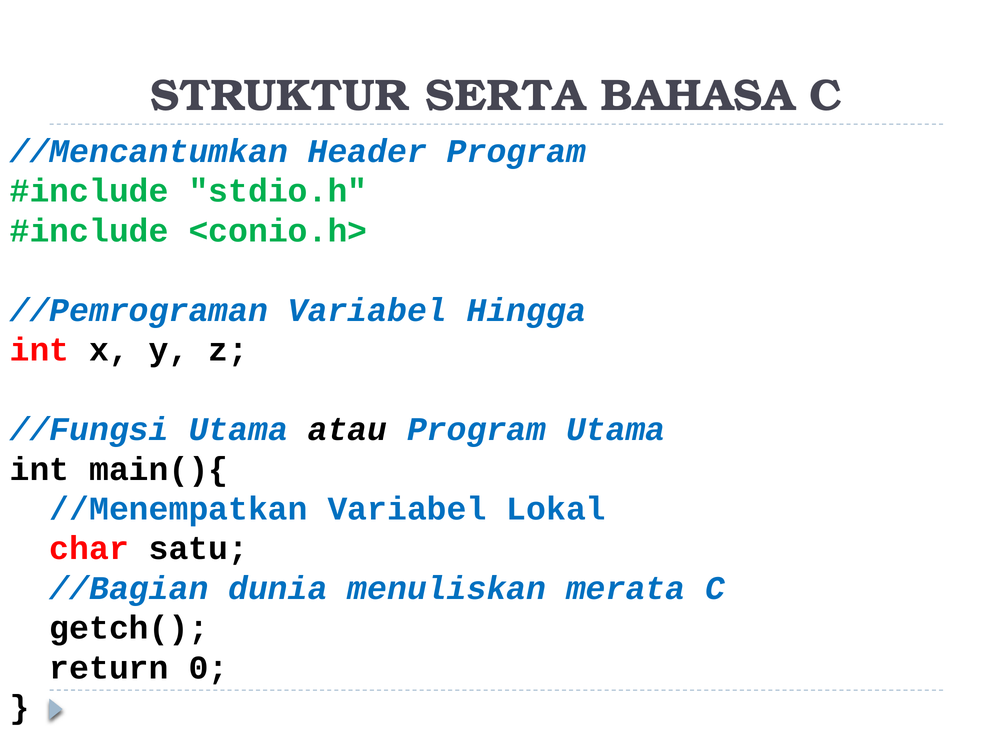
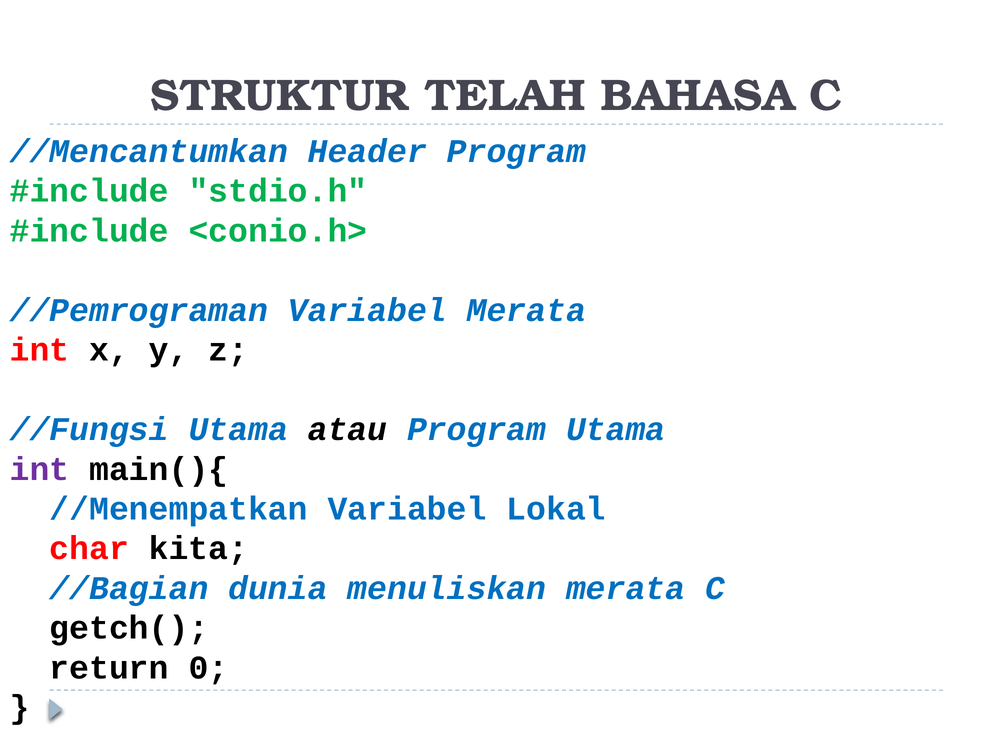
SERTA: SERTA -> TELAH
Variabel Hingga: Hingga -> Merata
int at (40, 469) colour: black -> purple
satu: satu -> kita
